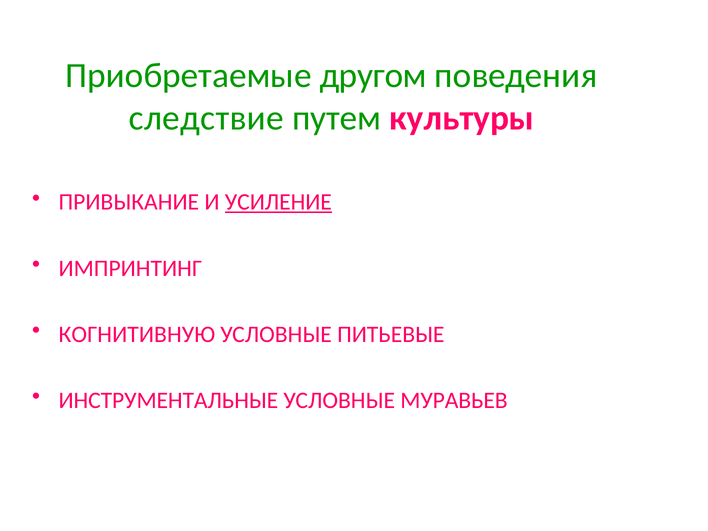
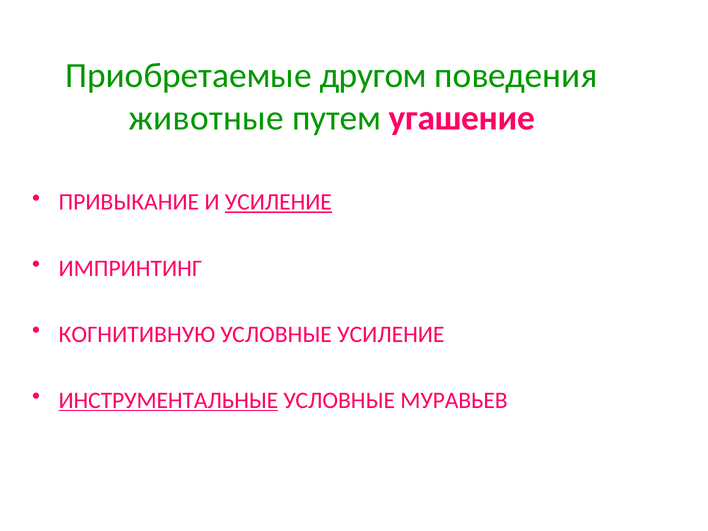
следствие: следствие -> животные
культуры: культуры -> угашение
УСЛОВНЫЕ ПИТЬЕВЫЕ: ПИТЬЕВЫЕ -> УСИЛЕНИЕ
ИНСТРУМЕНТАЛЬНЫЕ underline: none -> present
